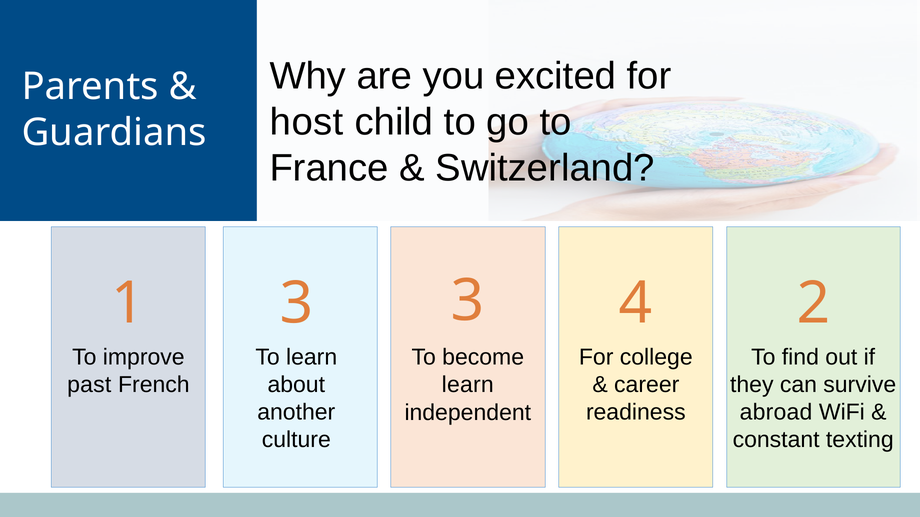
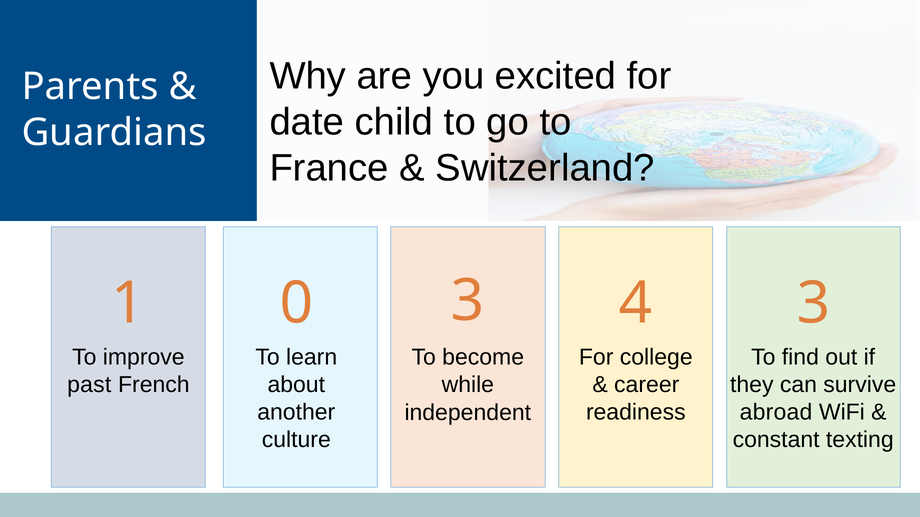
host: host -> date
1 3: 3 -> 0
4 2: 2 -> 3
learn at (468, 385): learn -> while
